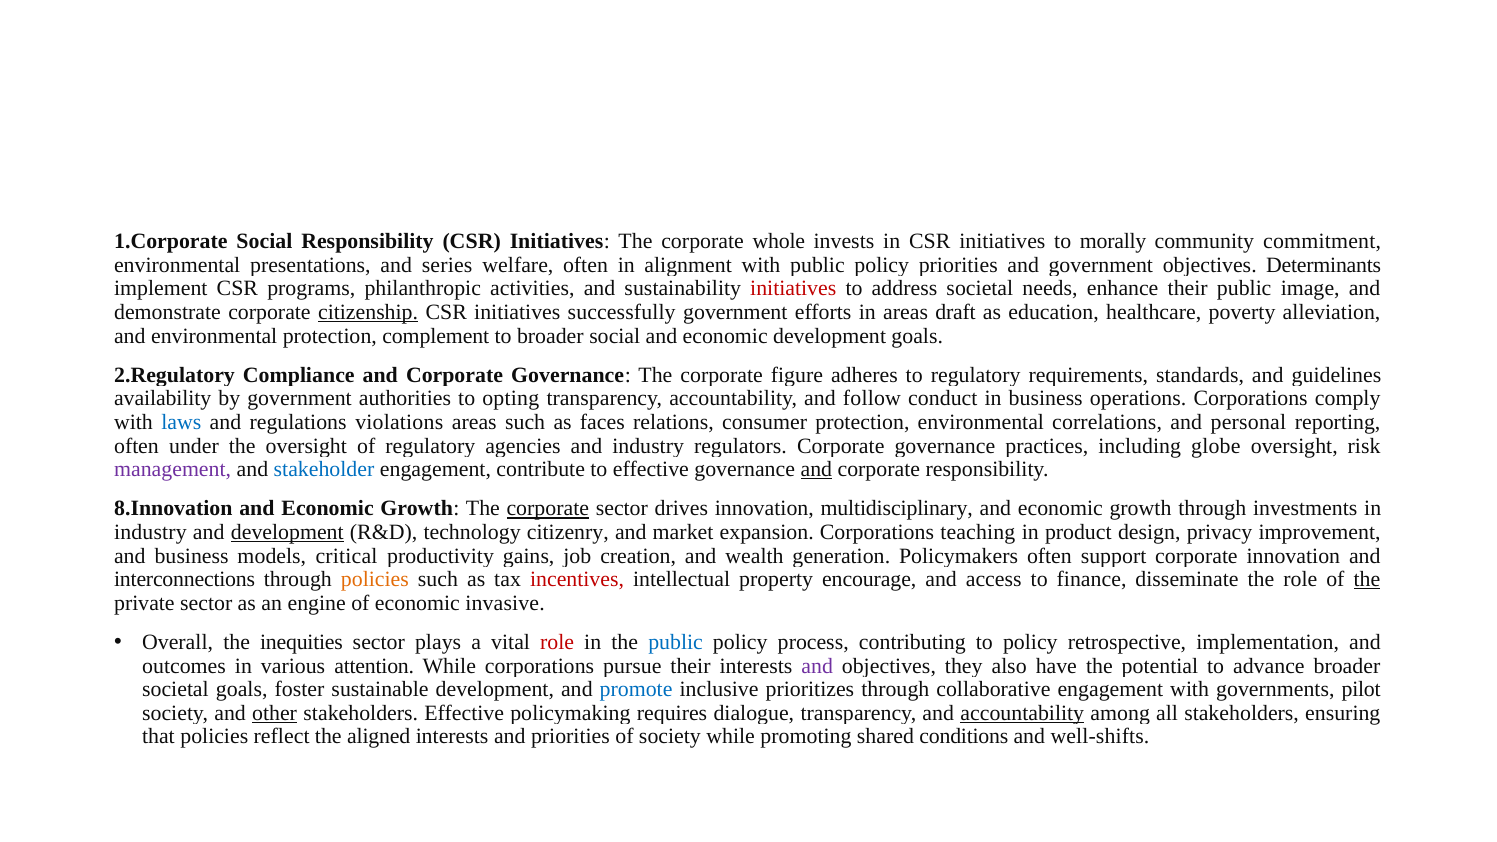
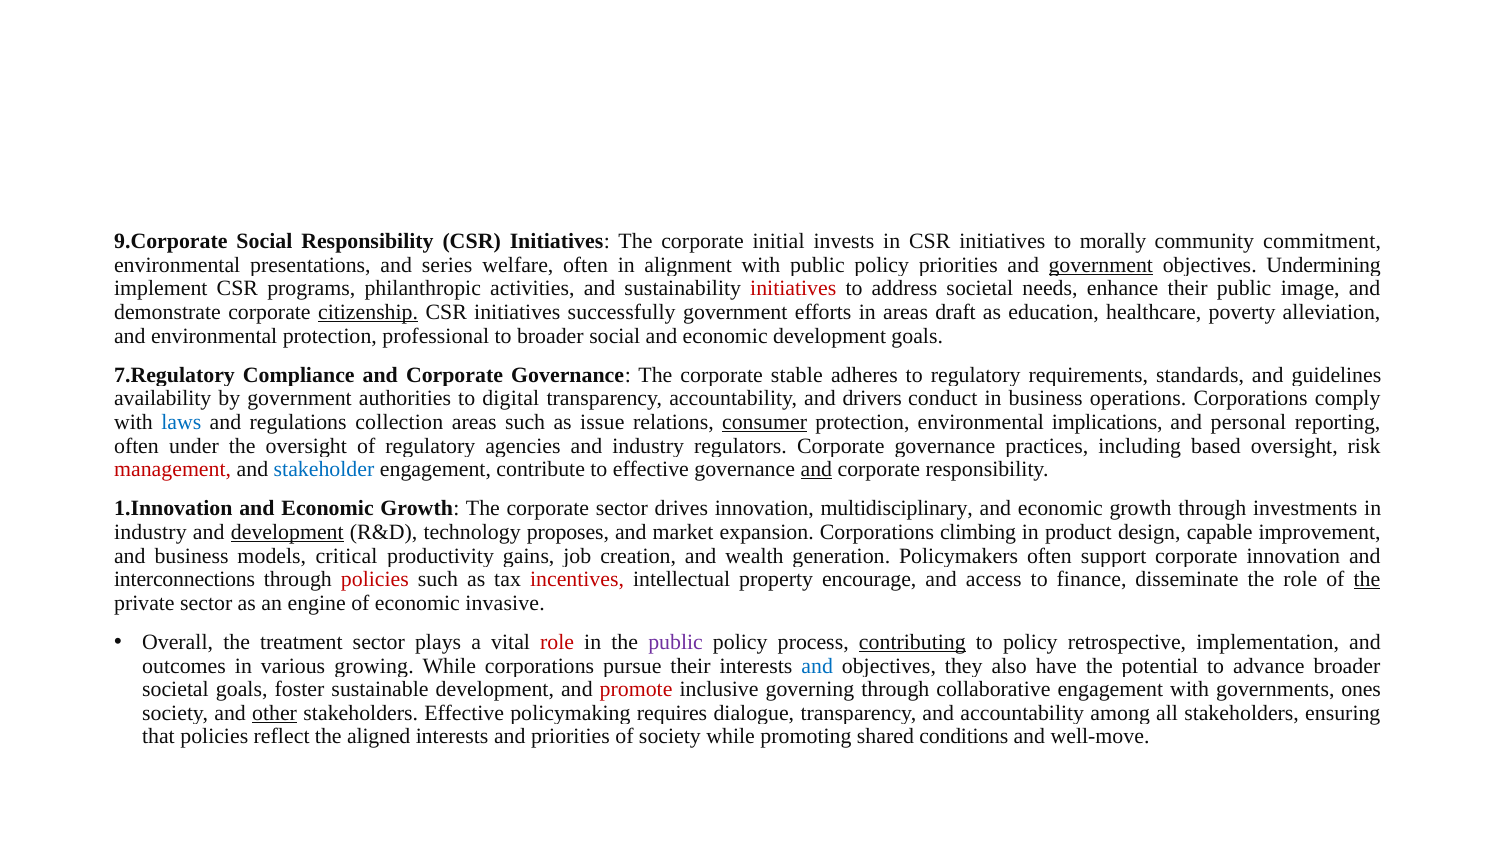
1.Corporate: 1.Corporate -> 9.Corporate
whole: whole -> initial
government at (1101, 265) underline: none -> present
Determinants: Determinants -> Undermining
complement: complement -> professional
2.Regulatory: 2.Regulatory -> 7.Regulatory
figure: figure -> stable
opting: opting -> digital
follow: follow -> drivers
violations: violations -> collection
faces: faces -> issue
consumer underline: none -> present
correlations: correlations -> implications
globe: globe -> based
management colour: purple -> red
8.Innovation: 8.Innovation -> 1.Innovation
corporate at (548, 509) underline: present -> none
citizenry: citizenry -> proposes
teaching: teaching -> climbing
privacy: privacy -> capable
policies at (375, 579) colour: orange -> red
inequities: inequities -> treatment
public at (676, 642) colour: blue -> purple
contributing underline: none -> present
attention: attention -> growing
and at (817, 666) colour: purple -> blue
promote colour: blue -> red
prioritizes: prioritizes -> governing
pilot: pilot -> ones
accountability at (1022, 713) underline: present -> none
well-shifts: well-shifts -> well-move
